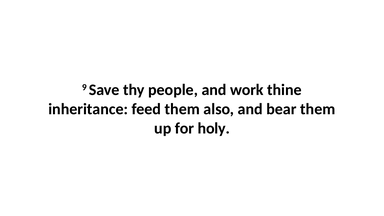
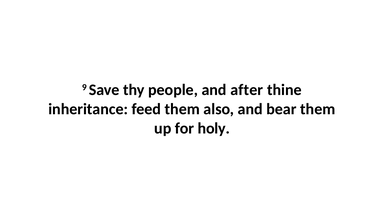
work: work -> after
